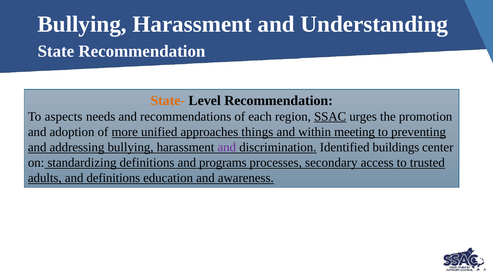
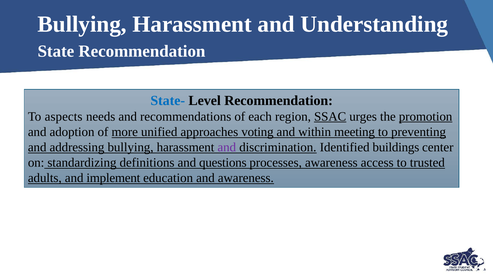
State- colour: orange -> blue
promotion underline: none -> present
things: things -> voting
programs: programs -> questions
processes secondary: secondary -> awareness
and definitions: definitions -> implement
